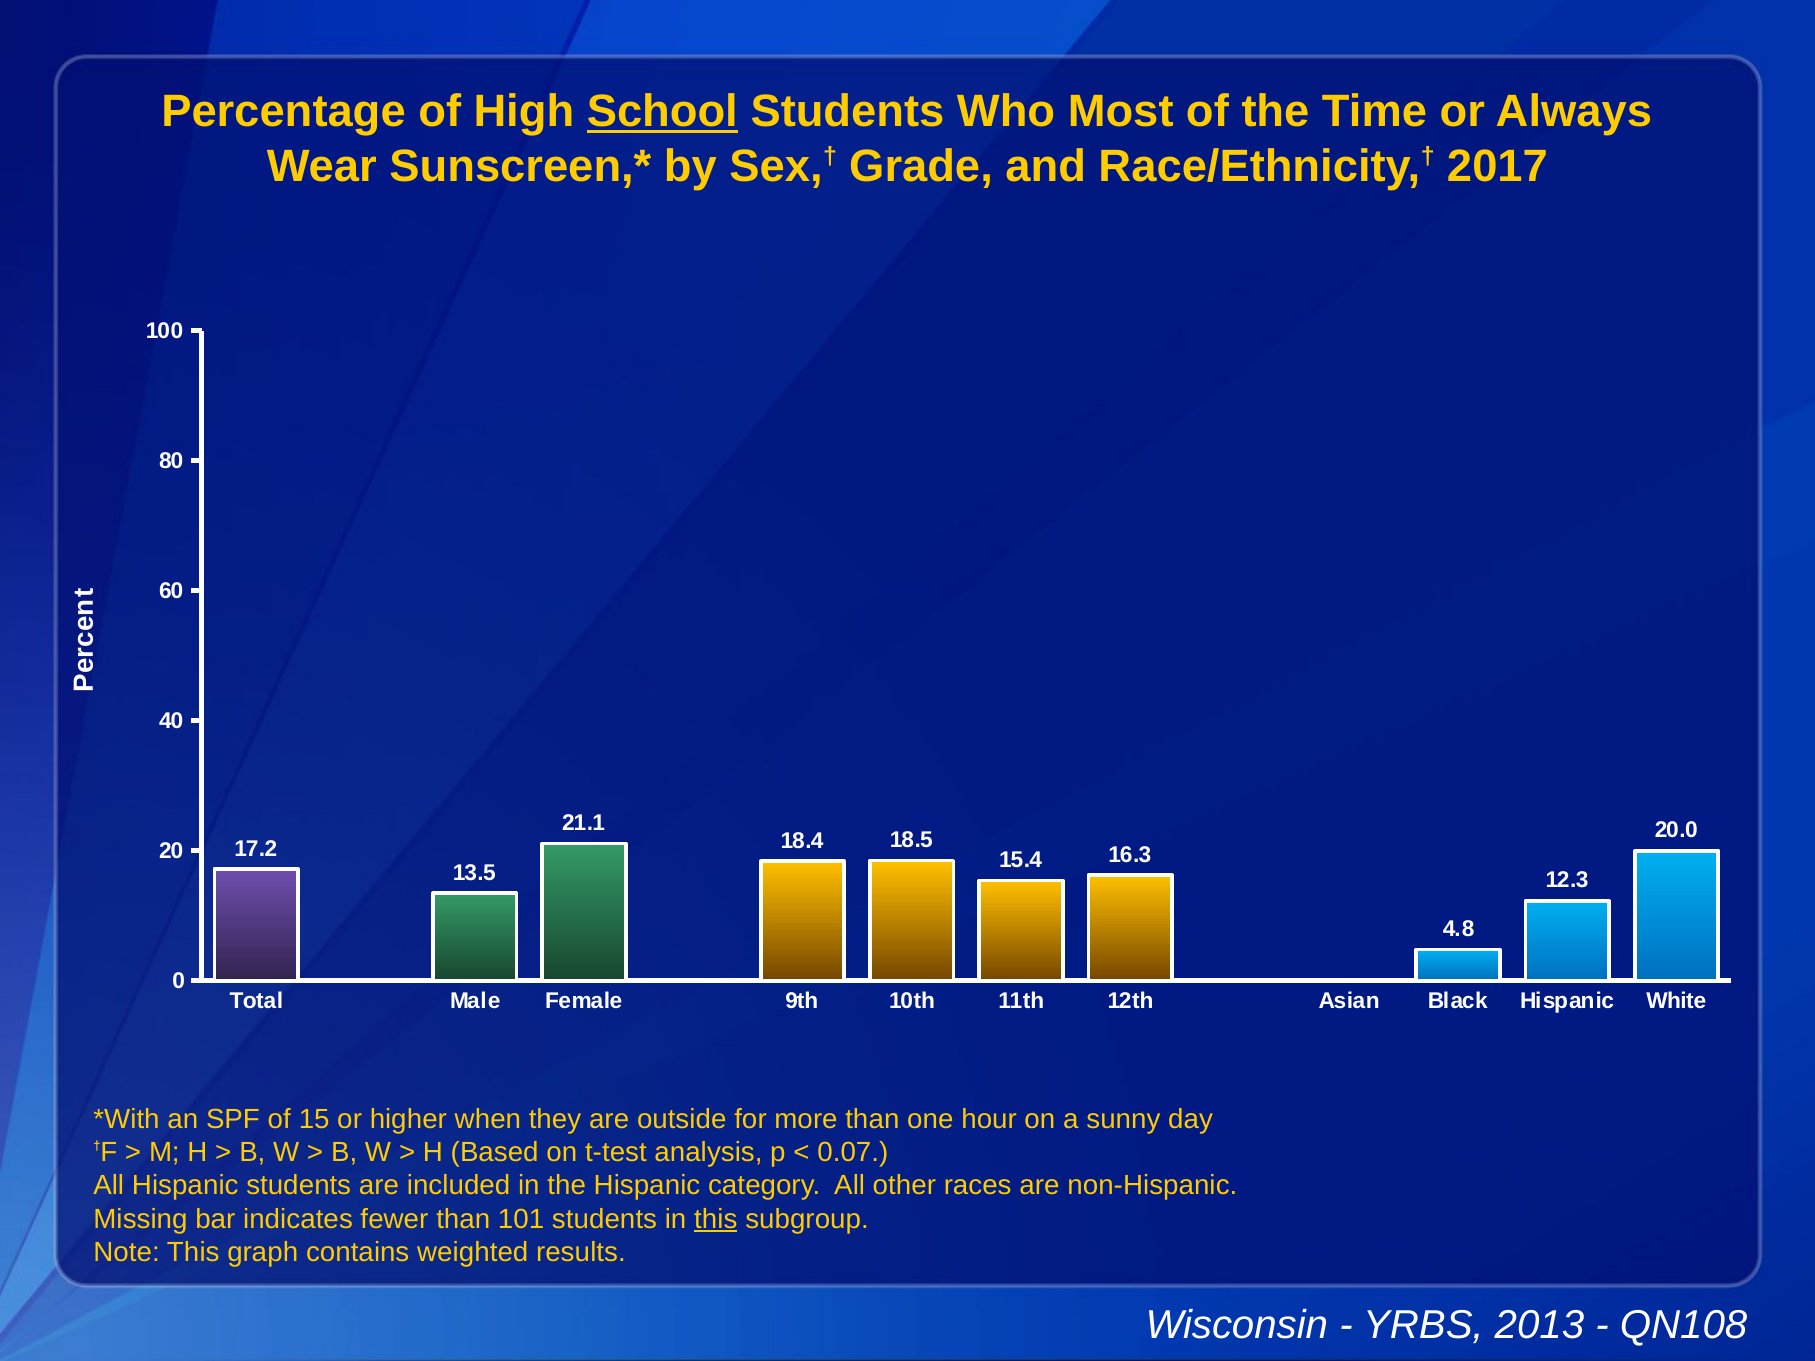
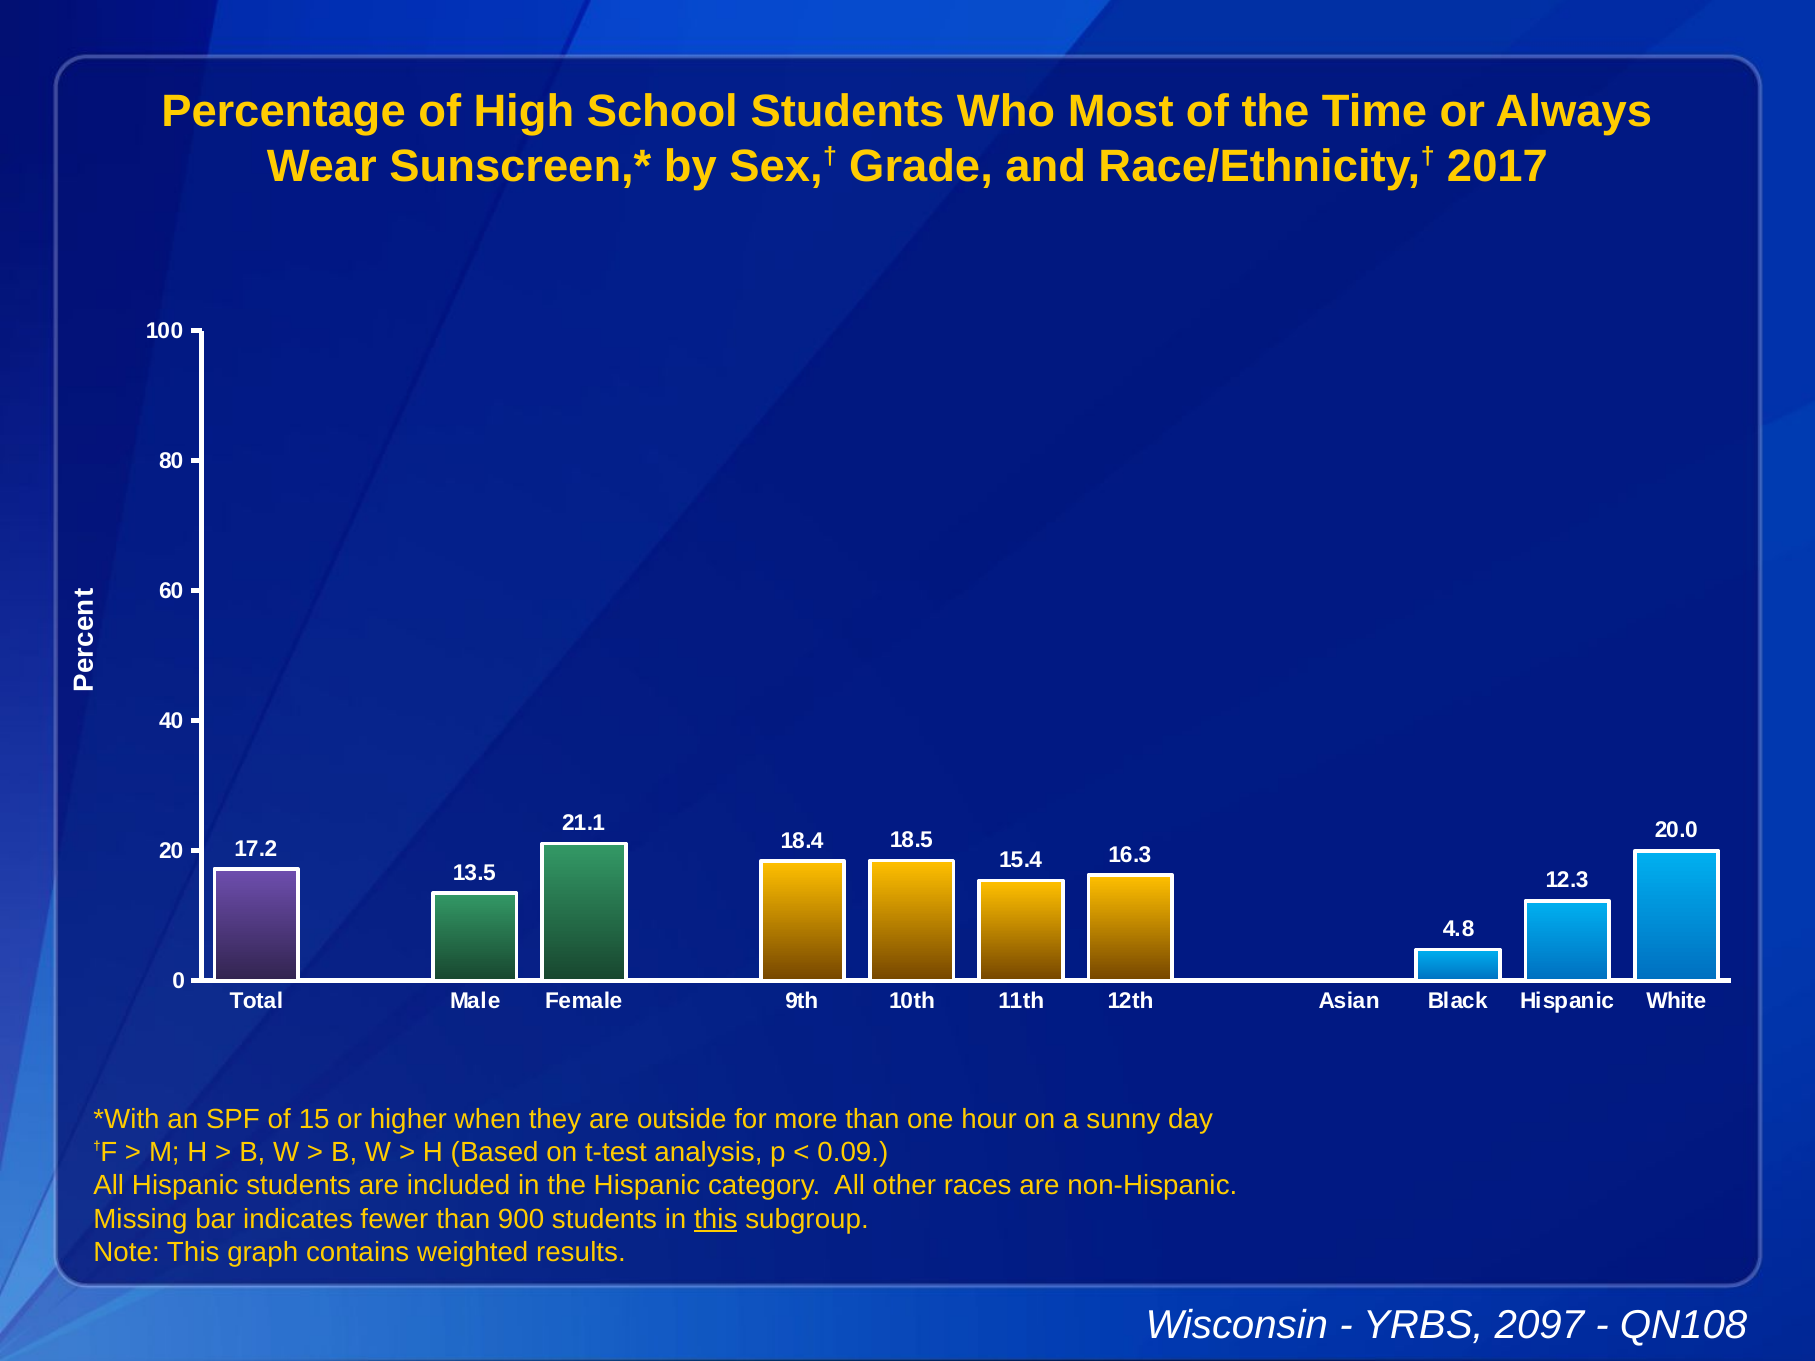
School underline: present -> none
0.07: 0.07 -> 0.09
101: 101 -> 900
2013: 2013 -> 2097
